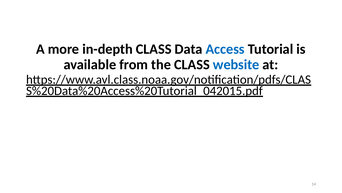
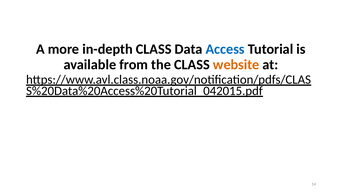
website colour: blue -> orange
